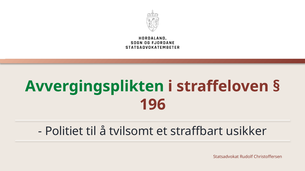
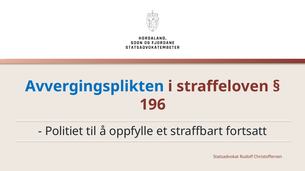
Avvergingsplikten colour: green -> blue
tvilsomt: tvilsomt -> oppfylle
usikker: usikker -> fortsatt
